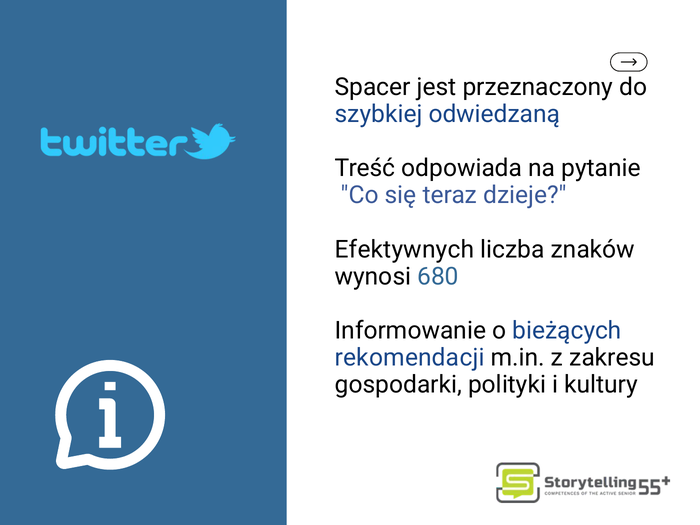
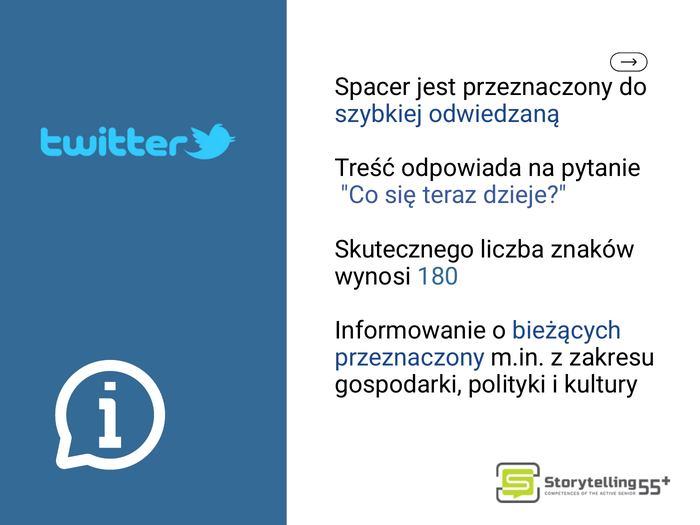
Efektywnych: Efektywnych -> Skutecznego
680: 680 -> 180
rekomendacji at (410, 358): rekomendacji -> przeznaczony
